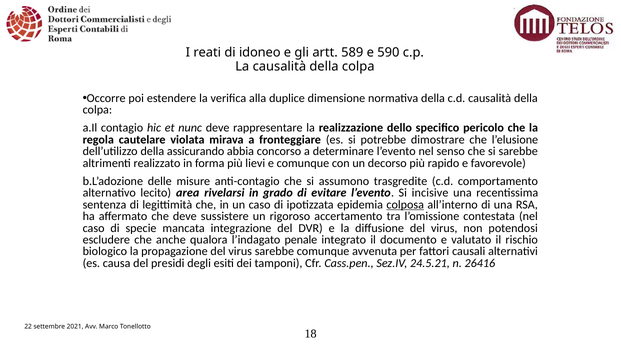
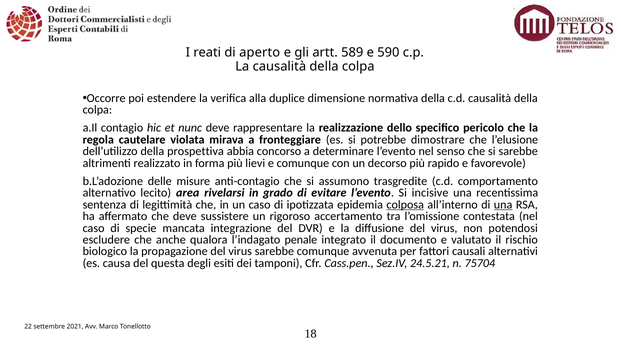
idoneo: idoneo -> aperto
assicurando: assicurando -> prospettiva
una at (503, 205) underline: none -> present
presidi: presidi -> questa
26416: 26416 -> 75704
